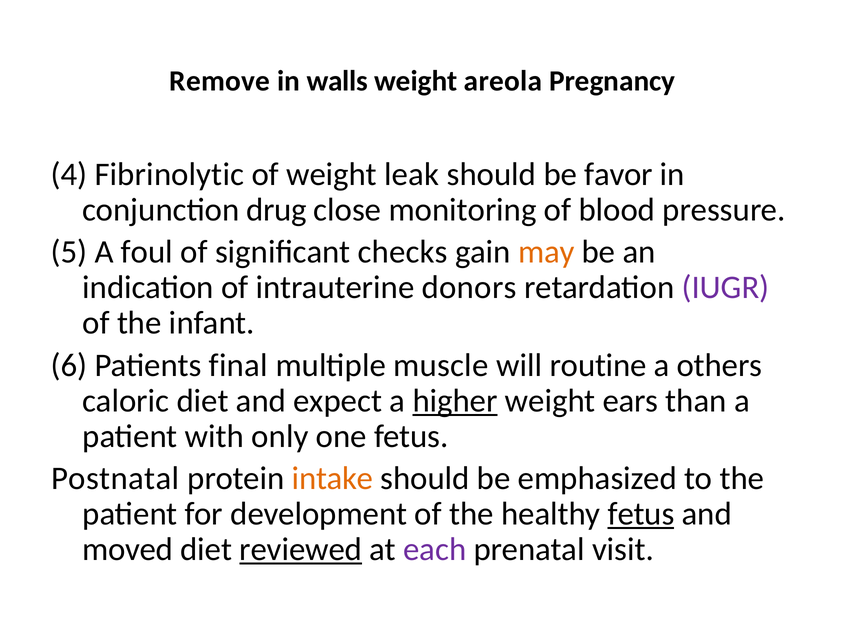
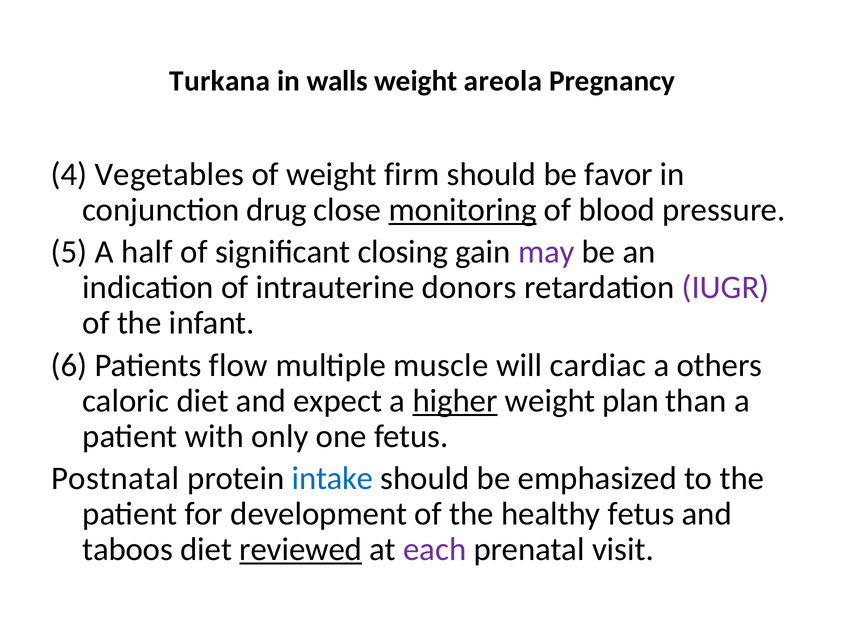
Remove: Remove -> Turkana
Fibrinolytic: Fibrinolytic -> Vegetables
leak: leak -> firm
monitoring underline: none -> present
foul: foul -> half
checks: checks -> closing
may colour: orange -> purple
final: final -> flow
routine: routine -> cardiac
ears: ears -> plan
intake colour: orange -> blue
fetus at (641, 514) underline: present -> none
moved: moved -> taboos
